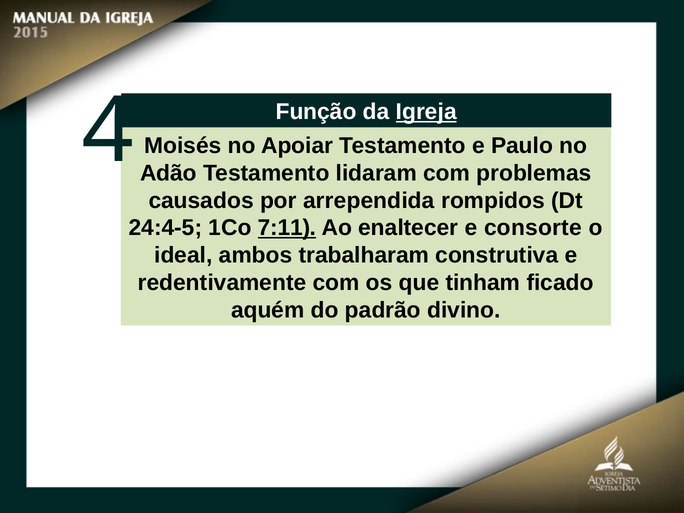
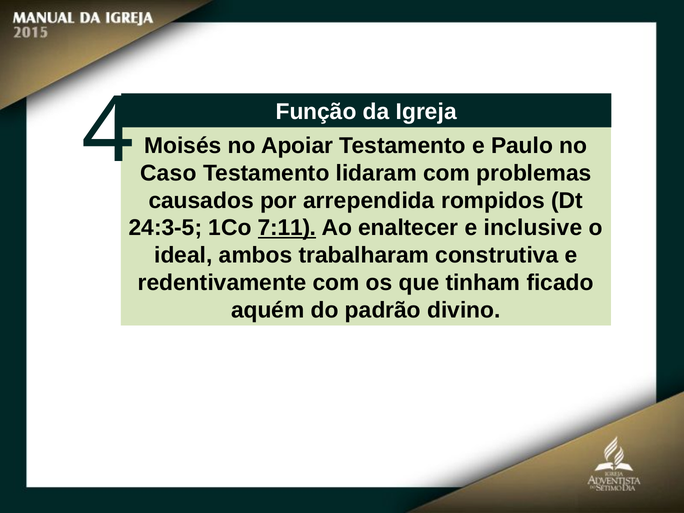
Igreja underline: present -> none
Adão: Adão -> Caso
24:4-5: 24:4-5 -> 24:3-5
consorte: consorte -> inclusive
